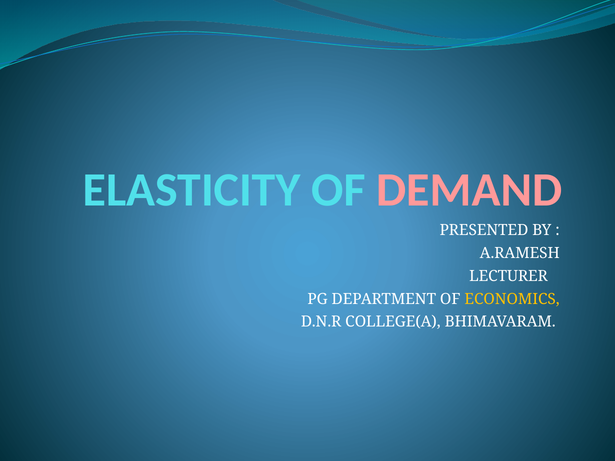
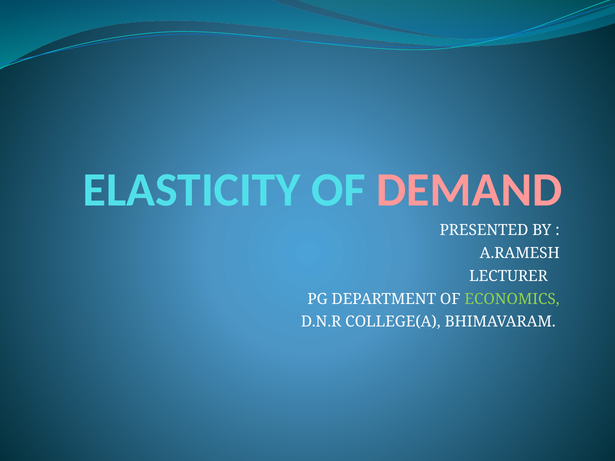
ECONOMICS colour: yellow -> light green
